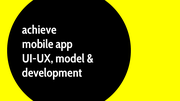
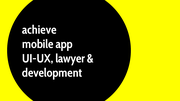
model: model -> lawyer
